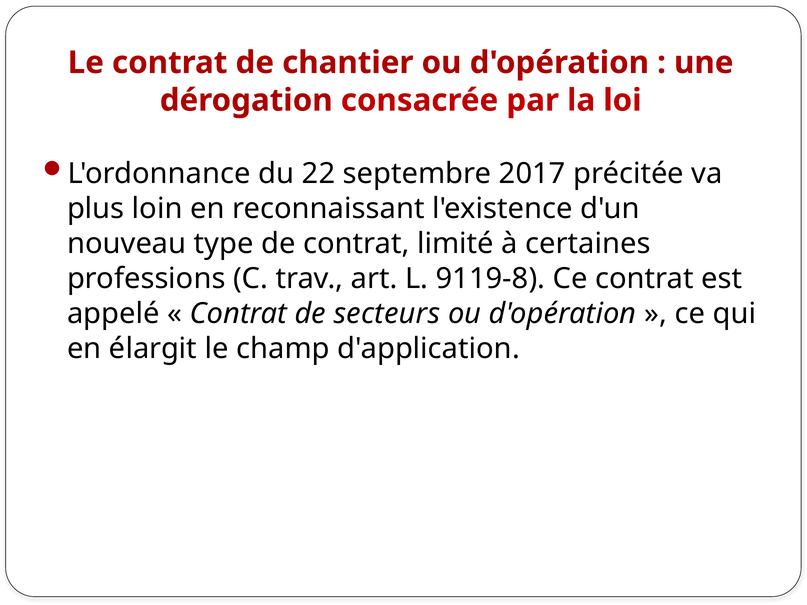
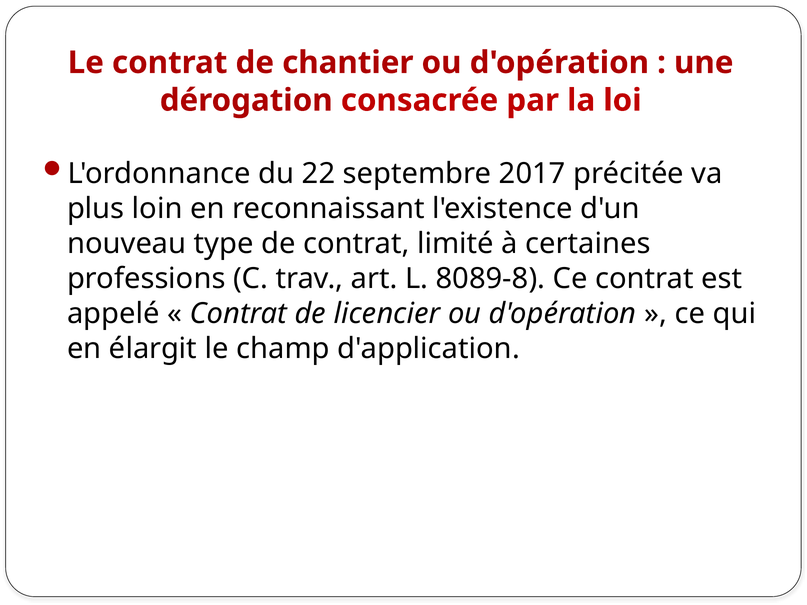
9119-8: 9119-8 -> 8089-8
secteurs: secteurs -> licencier
